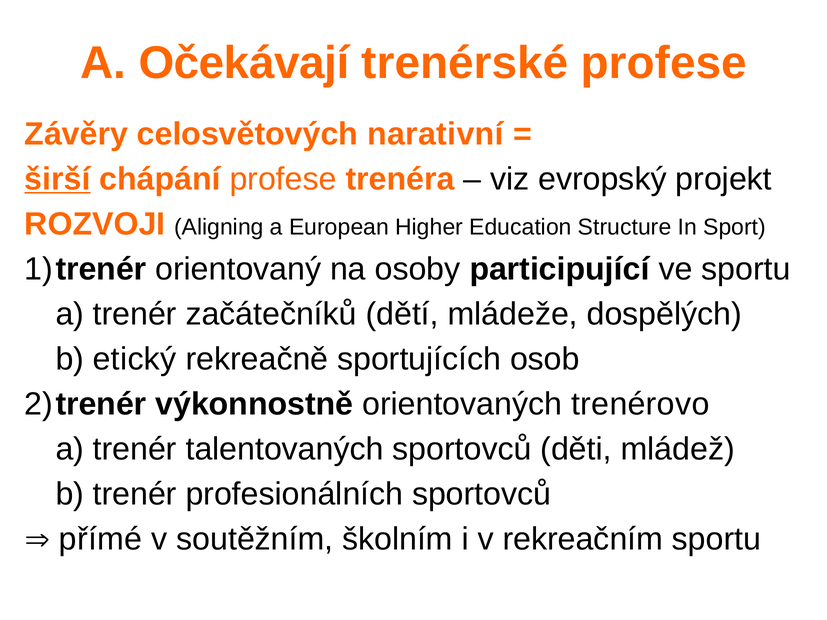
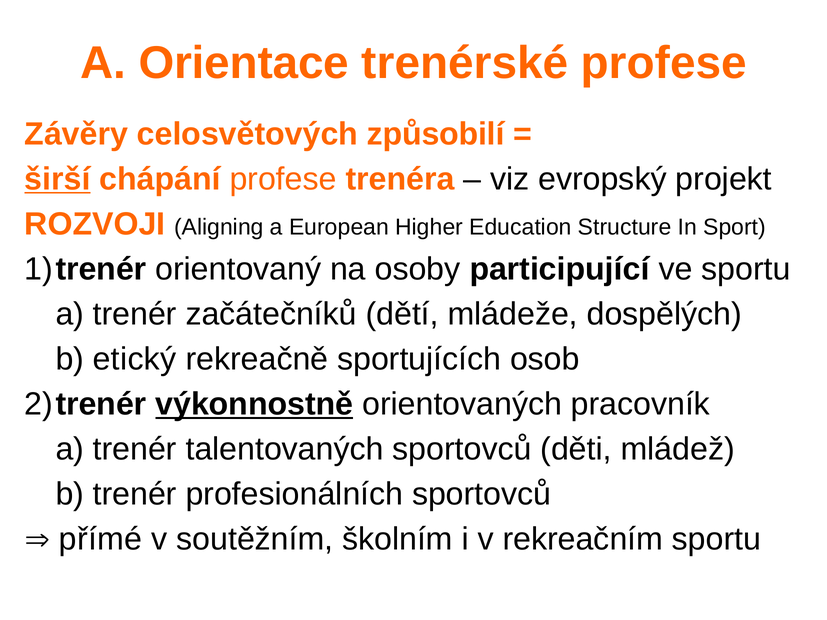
Očekávají: Očekávají -> Orientace
narativní: narativní -> způsobilí
výkonnostně underline: none -> present
trenérovo: trenérovo -> pracovník
